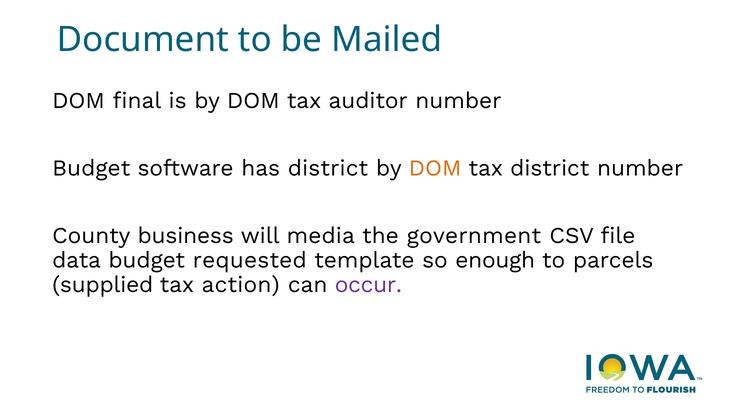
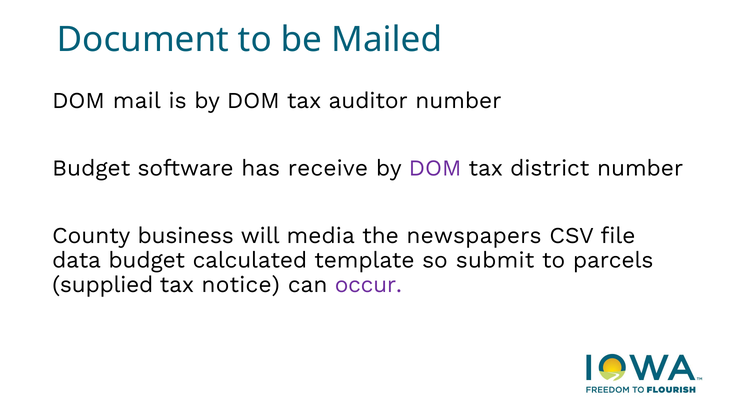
final: final -> mail
has district: district -> receive
DOM at (435, 168) colour: orange -> purple
government: government -> newspapers
requested: requested -> calculated
enough: enough -> submit
action: action -> notice
